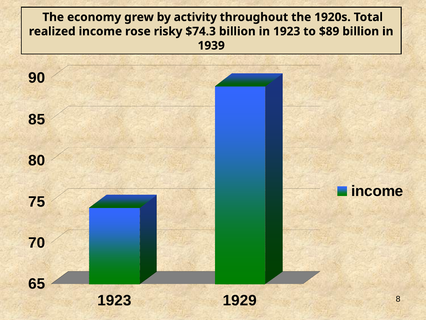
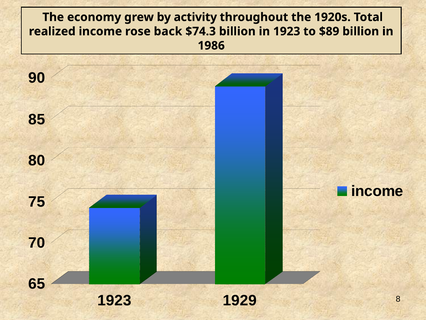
risky: risky -> back
1939: 1939 -> 1986
